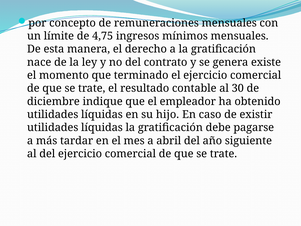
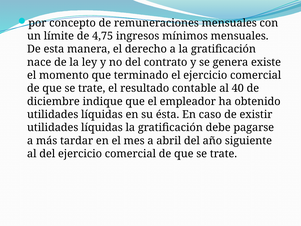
30: 30 -> 40
hijo: hijo -> ésta
